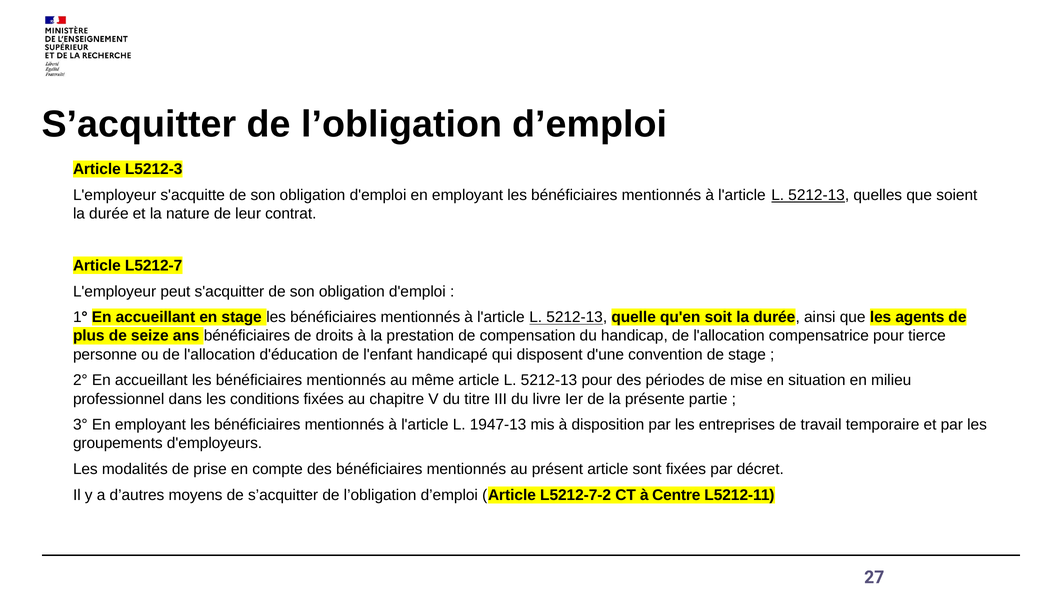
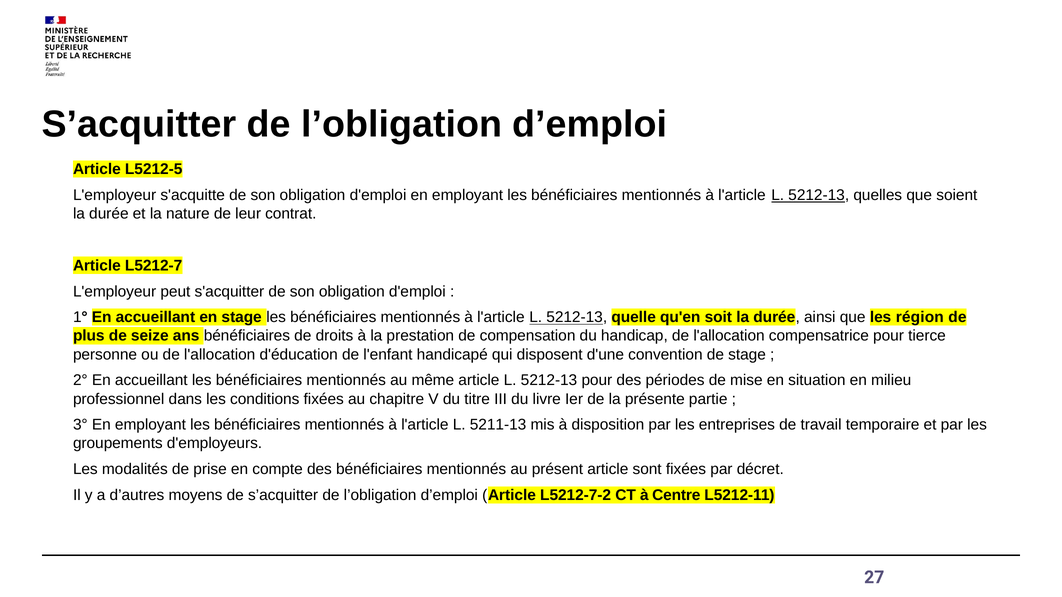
L5212-3: L5212-3 -> L5212-5
agents: agents -> région
1947-13: 1947-13 -> 5211-13
